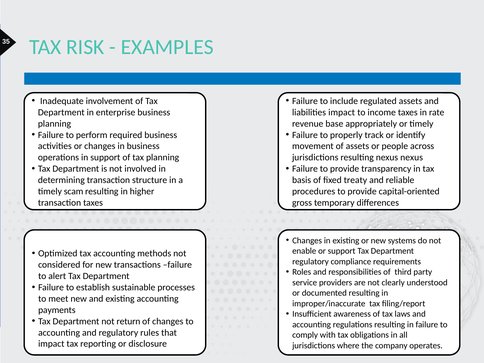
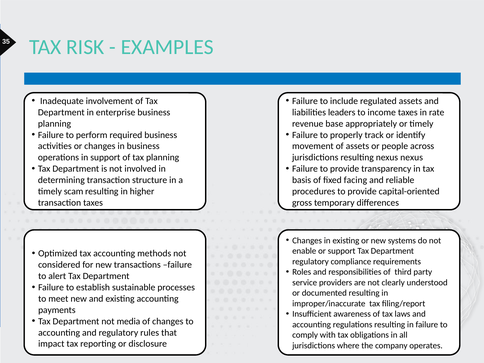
liabilities impact: impact -> leaders
treaty: treaty -> facing
return: return -> media
